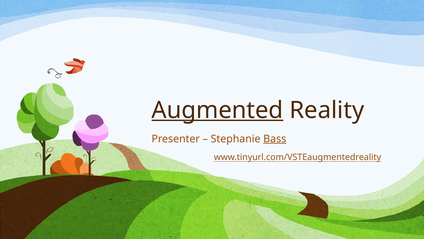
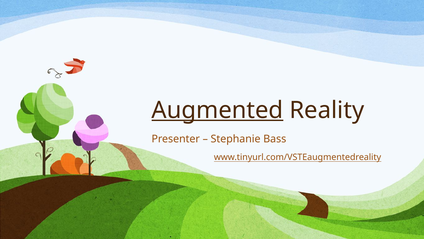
Bass underline: present -> none
